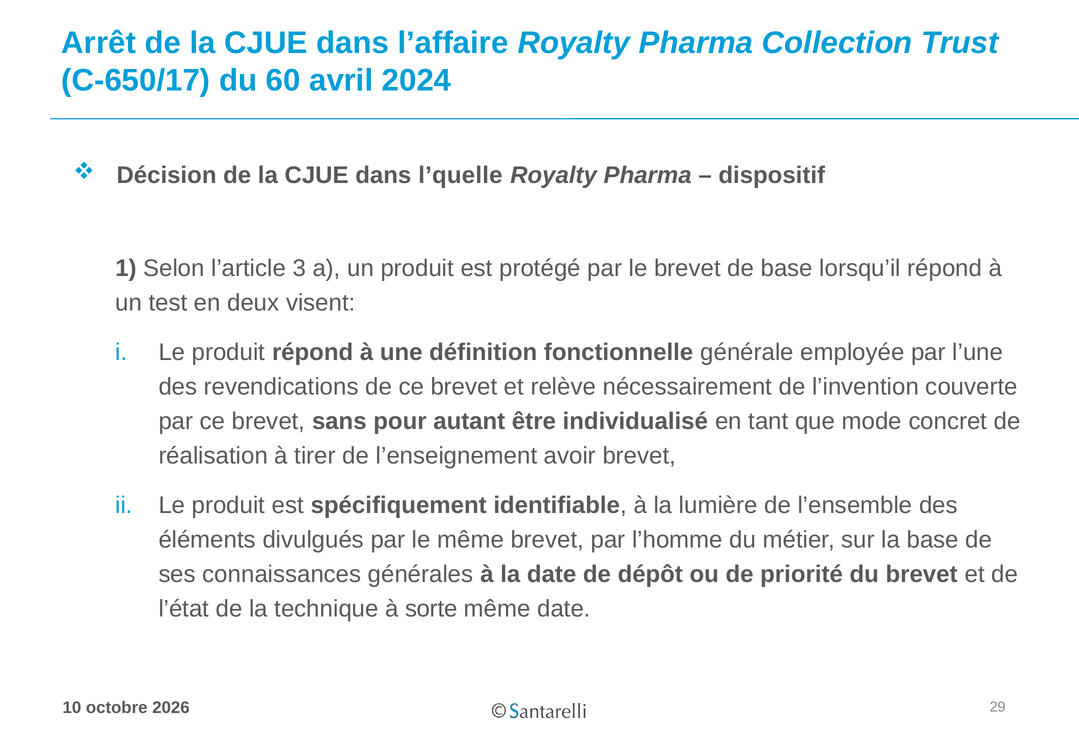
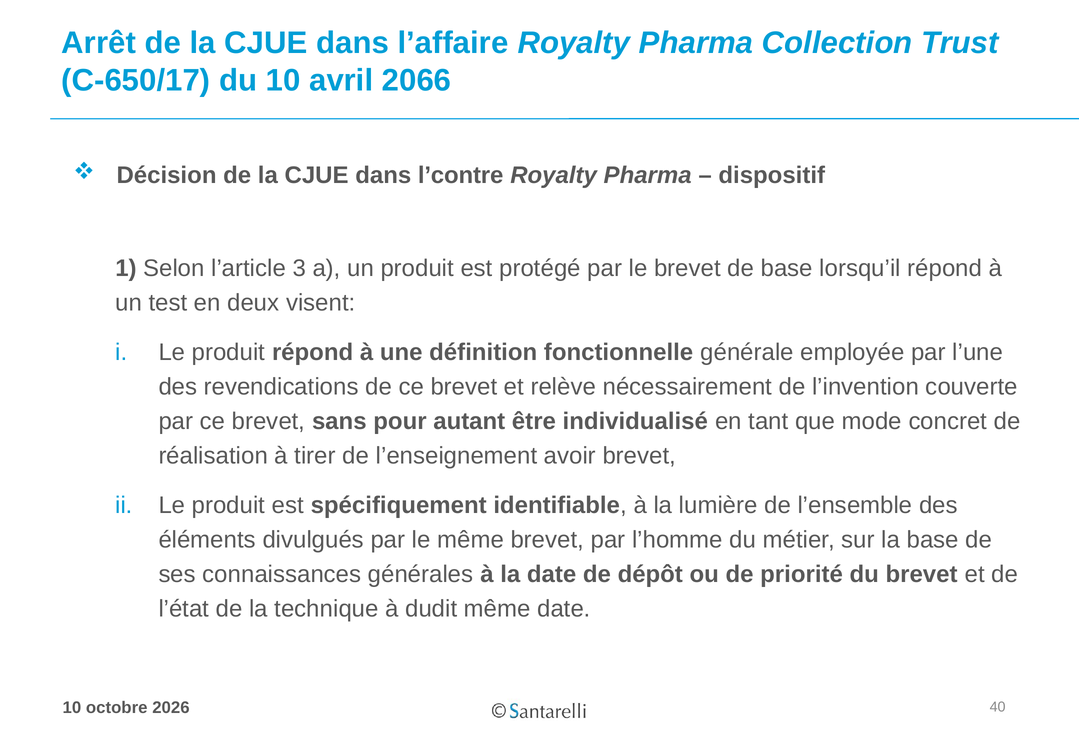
du 60: 60 -> 10
2024: 2024 -> 2066
l’quelle: l’quelle -> l’contre
sorte: sorte -> dudit
29: 29 -> 40
